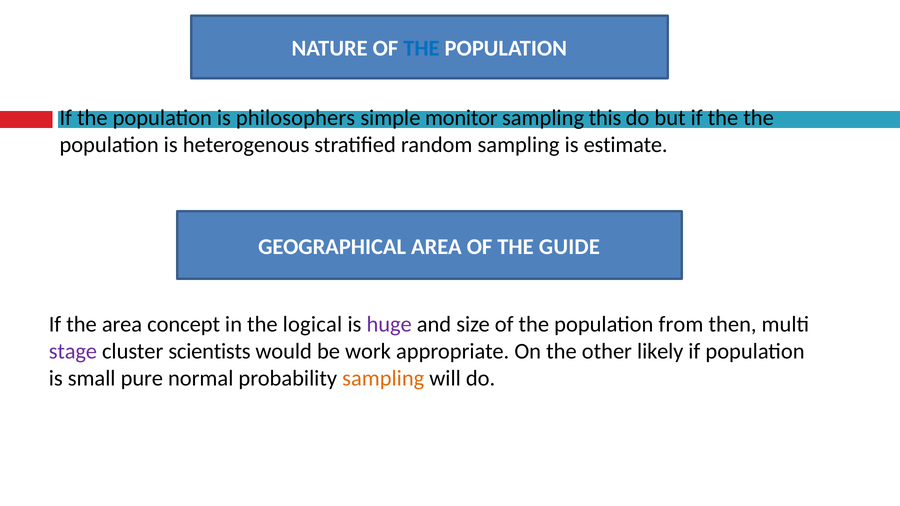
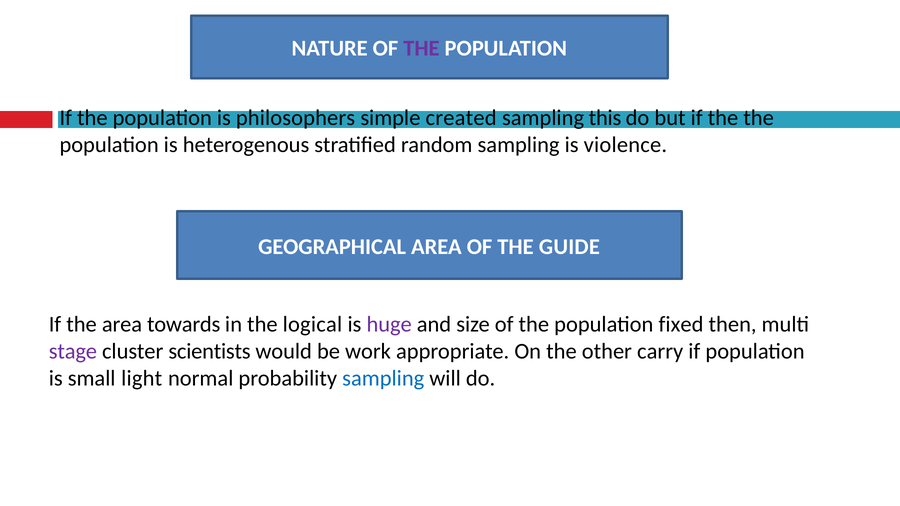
THE at (421, 48) colour: blue -> purple
monitor: monitor -> created
estimate: estimate -> violence
concept: concept -> towards
from: from -> fixed
likely: likely -> carry
pure: pure -> light
sampling at (383, 379) colour: orange -> blue
